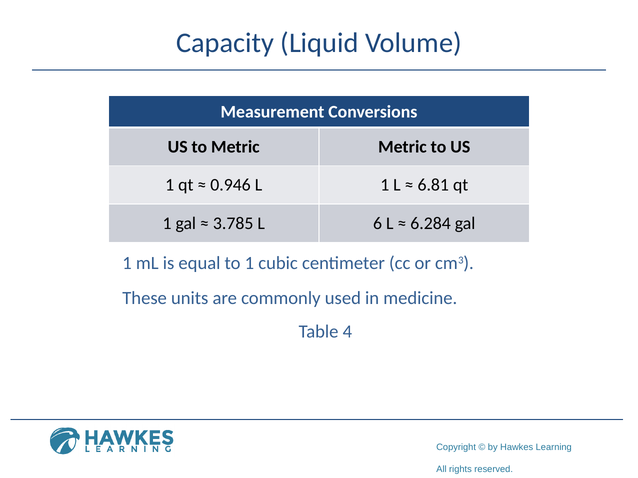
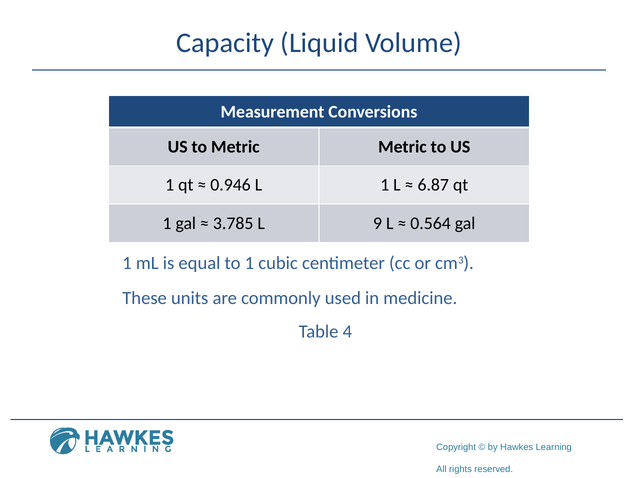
6.81: 6.81 -> 6.87
6: 6 -> 9
6.284: 6.284 -> 0.564
